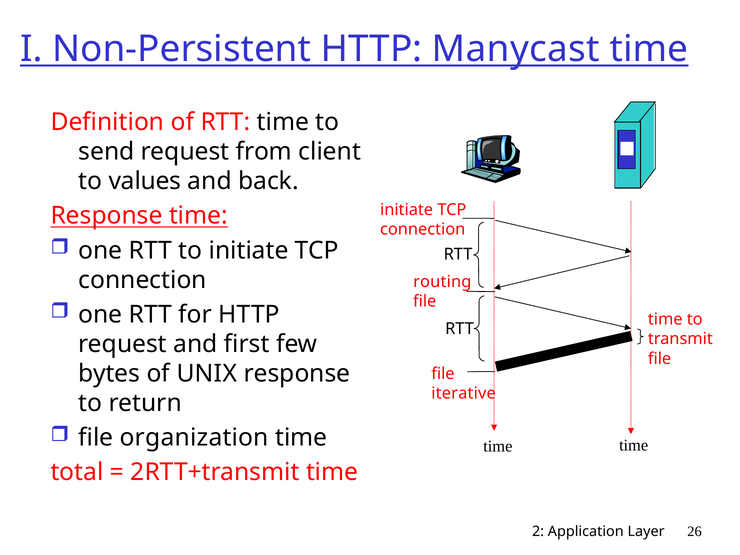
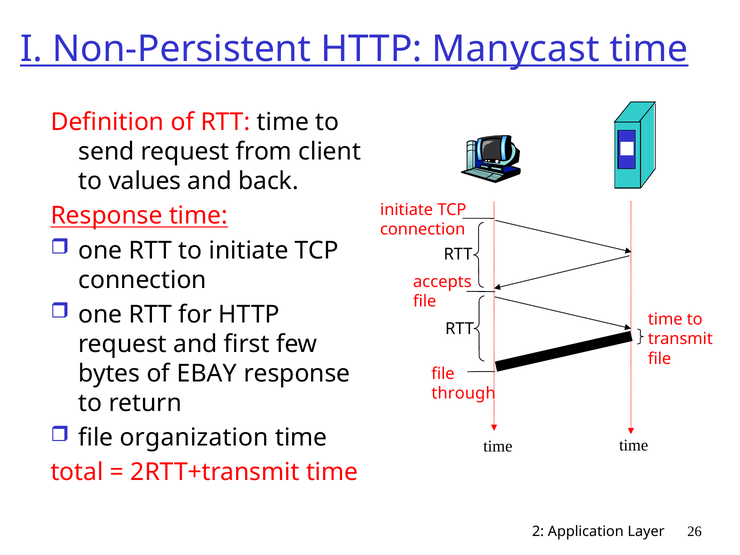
routing: routing -> accepts
UNIX: UNIX -> EBAY
iterative: iterative -> through
